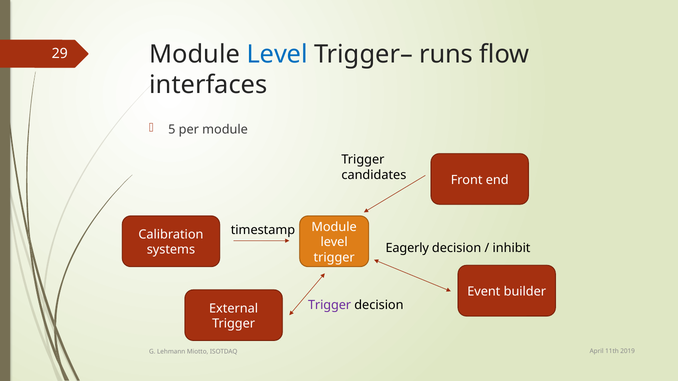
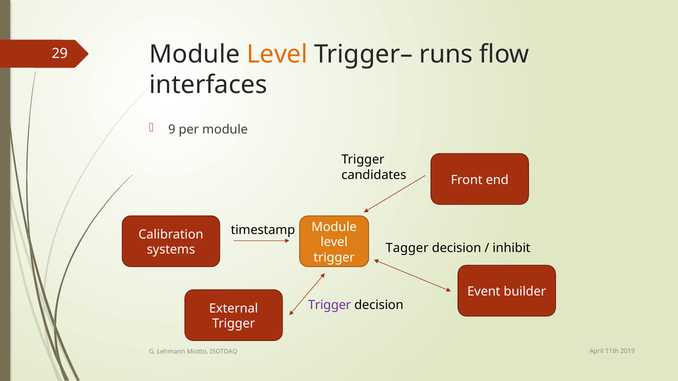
Level at (277, 54) colour: blue -> orange
5: 5 -> 9
Eagerly: Eagerly -> Tagger
